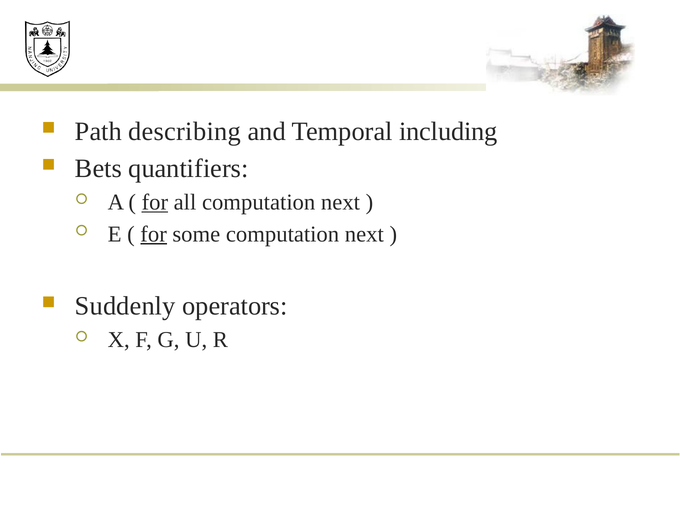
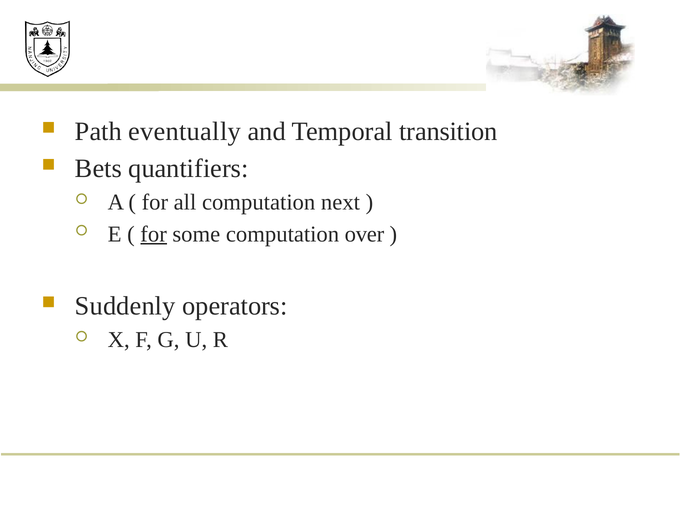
describing: describing -> eventually
including: including -> transition
for at (155, 202) underline: present -> none
some computation next: next -> over
